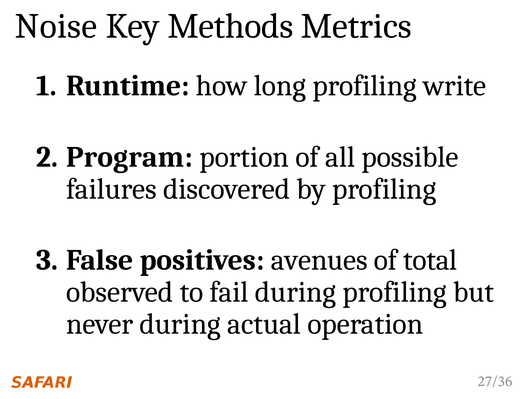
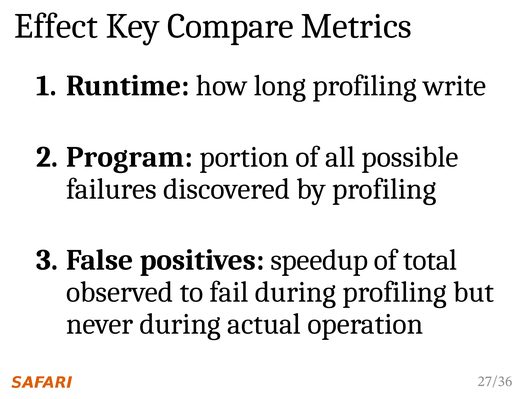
Noise: Noise -> Effect
Methods: Methods -> Compare
avenues: avenues -> speedup
